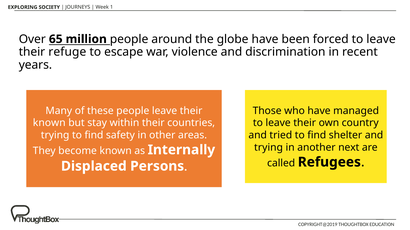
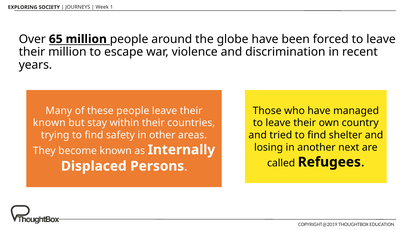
their refuge: refuge -> million
trying at (269, 148): trying -> losing
